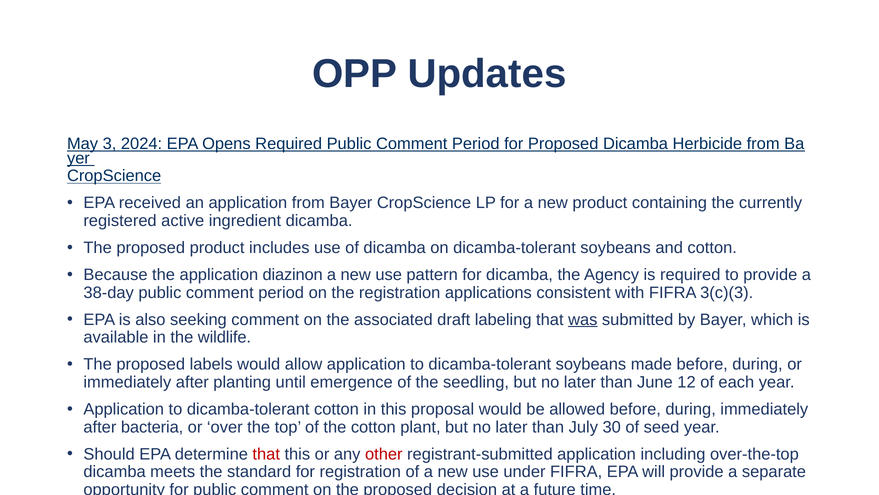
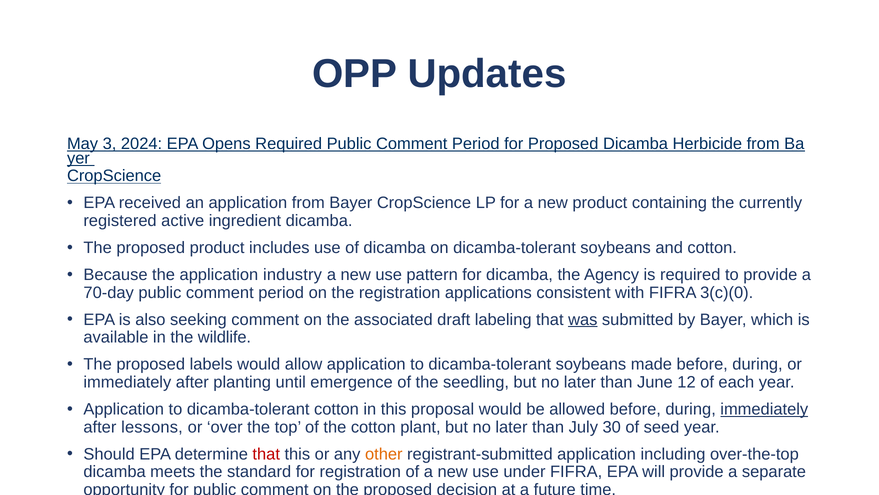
diazinon: diazinon -> industry
38-day: 38-day -> 70-day
3(c)(3: 3(c)(3 -> 3(c)(0
immediately at (764, 409) underline: none -> present
bacteria: bacteria -> lessons
other colour: red -> orange
